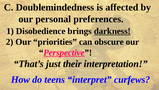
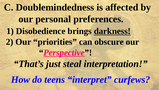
their: their -> steal
